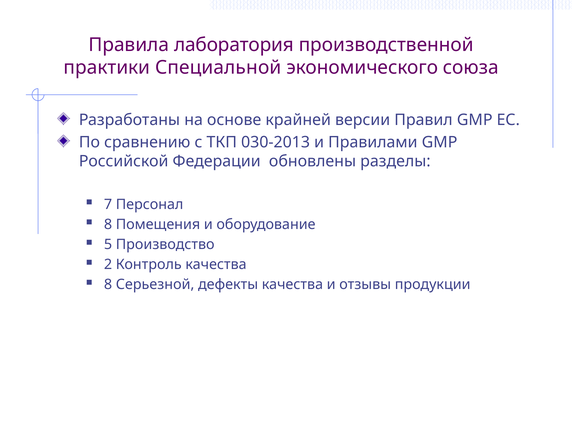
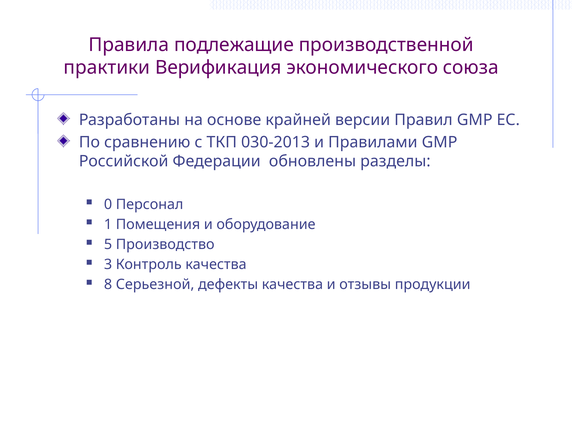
лаборатория: лаборатория -> подлежащие
Специальной: Специальной -> Верификация
7: 7 -> 0
8 at (108, 224): 8 -> 1
2: 2 -> 3
